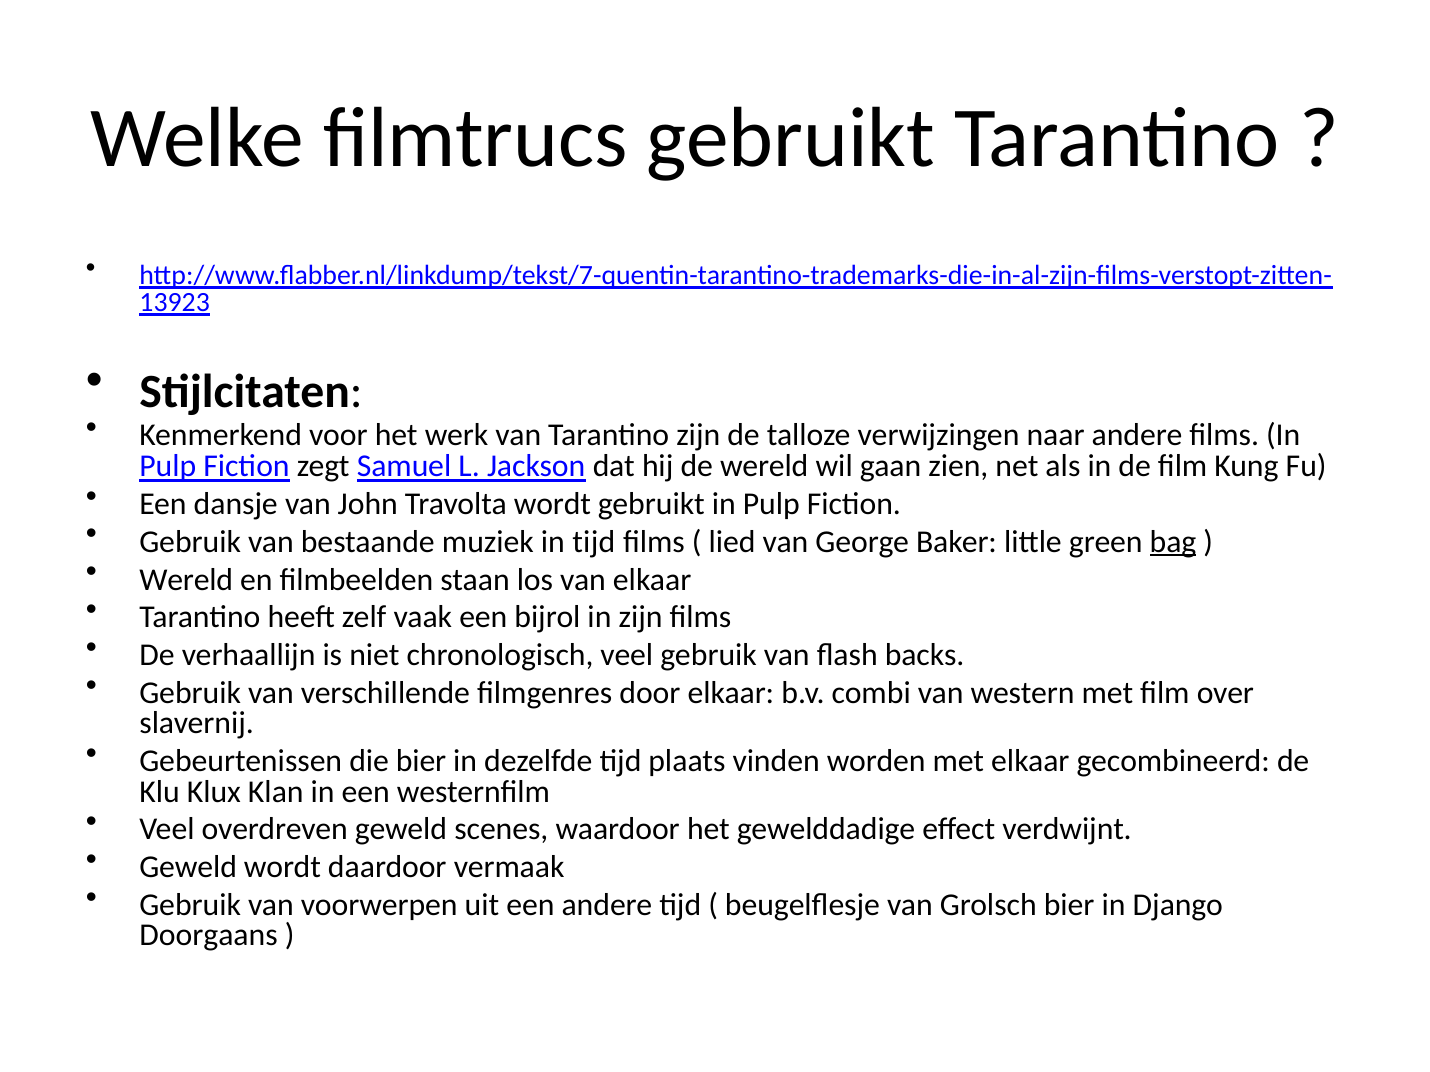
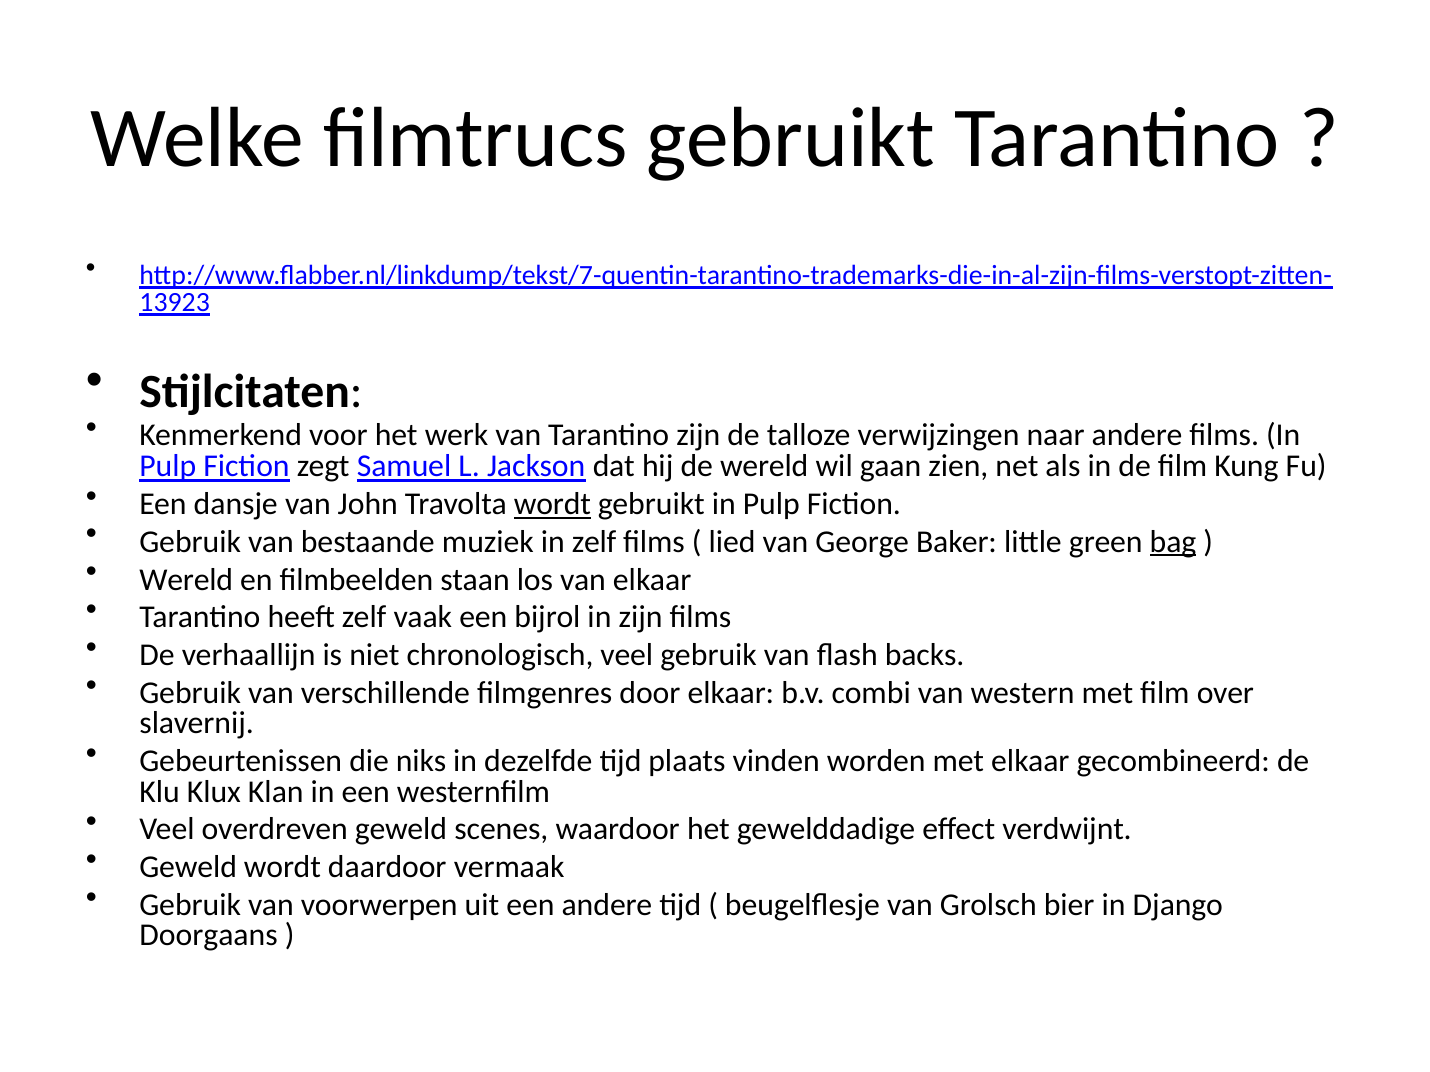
wordt at (552, 504) underline: none -> present
in tijd: tijd -> zelf
die bier: bier -> niks
